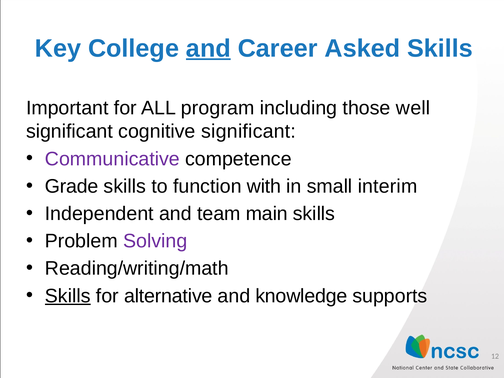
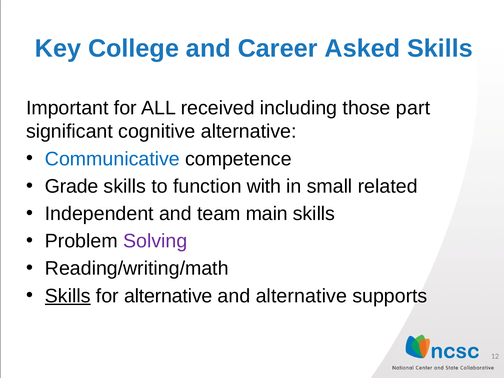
and at (208, 48) underline: present -> none
program: program -> received
well: well -> part
cognitive significant: significant -> alternative
Communicative colour: purple -> blue
interim: interim -> related
and knowledge: knowledge -> alternative
